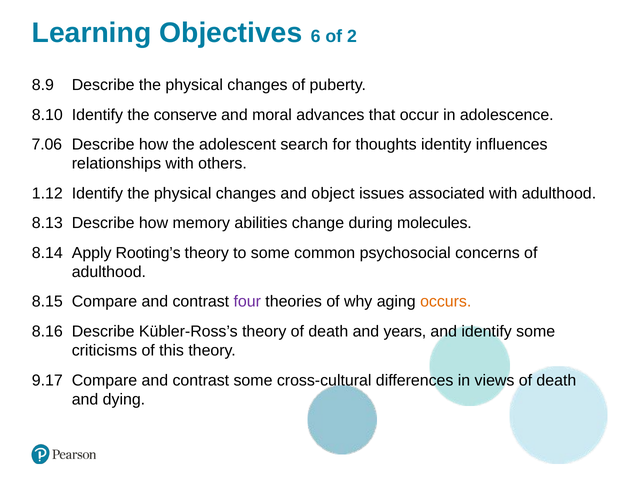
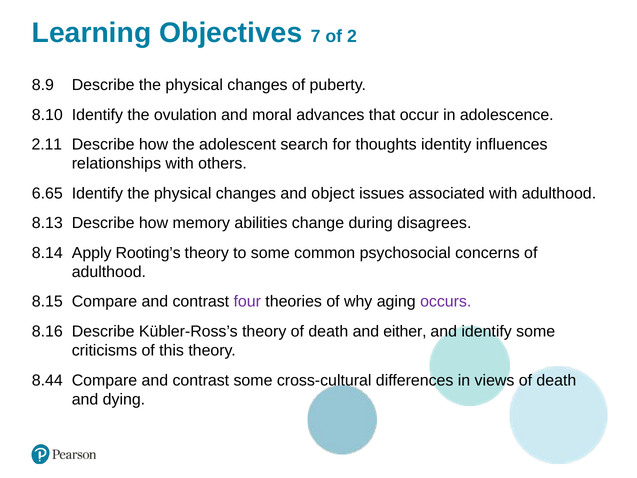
6: 6 -> 7
conserve: conserve -> ovulation
7.06: 7.06 -> 2.11
1.12: 1.12 -> 6.65
molecules: molecules -> disagrees
occurs colour: orange -> purple
years: years -> either
9.17: 9.17 -> 8.44
